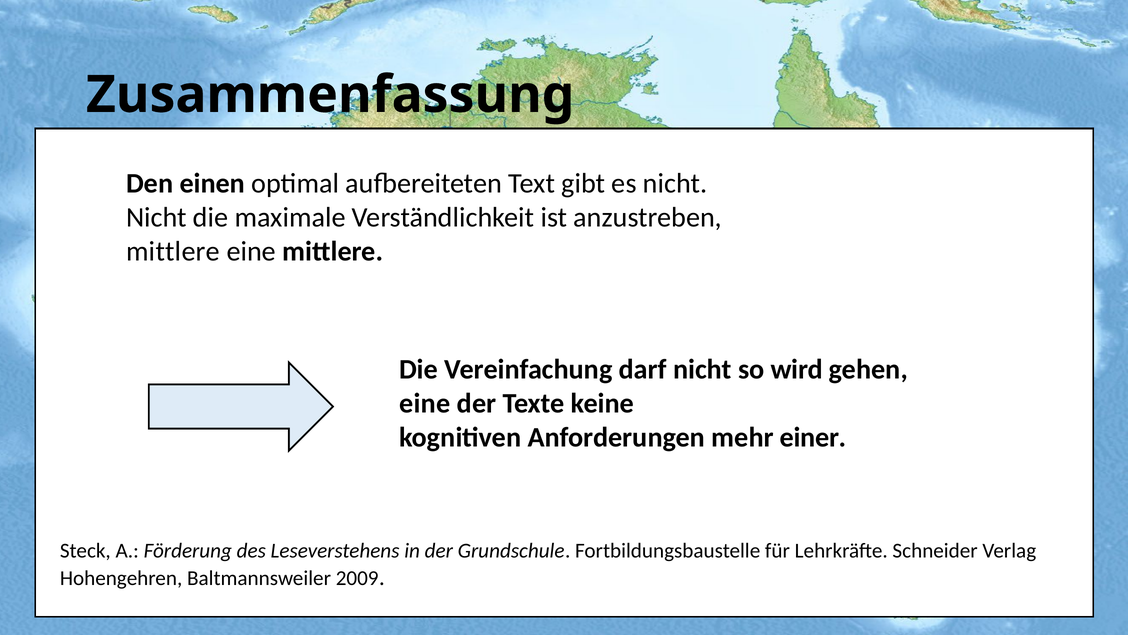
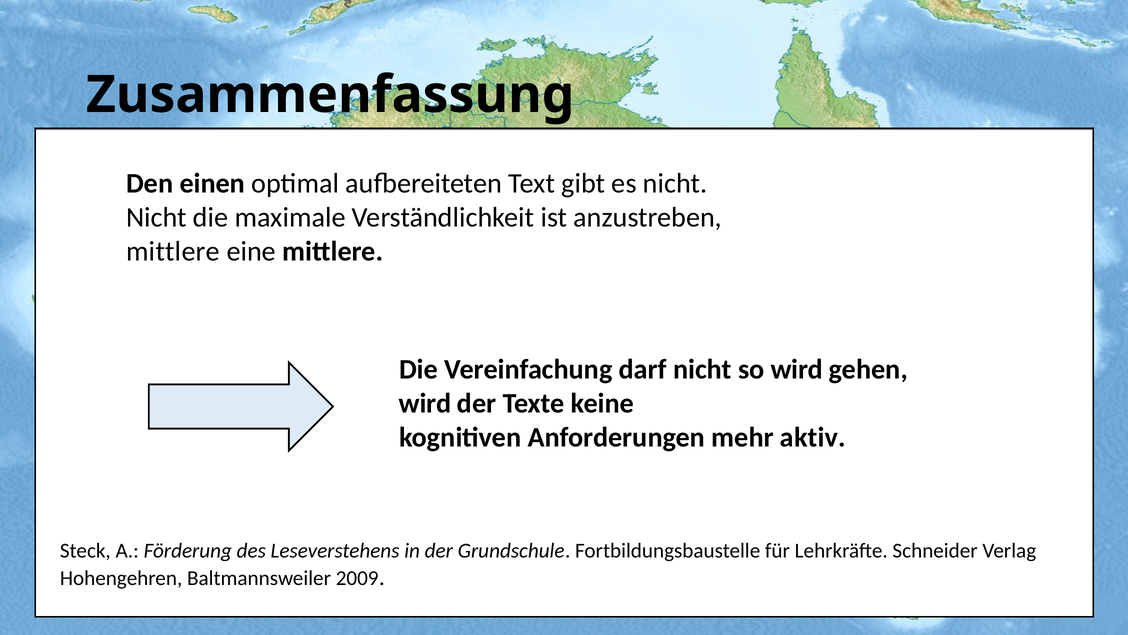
eine at (425, 403): eine -> wird
einer: einer -> aktiv
